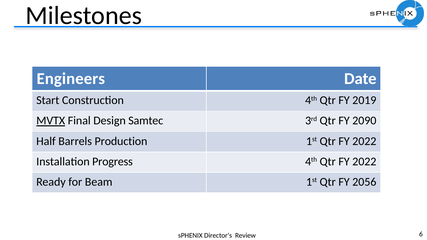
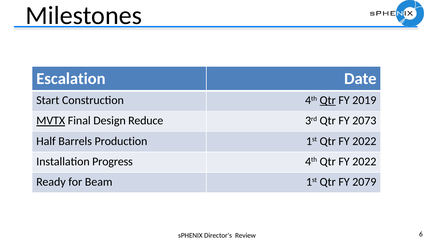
Engineers: Engineers -> Escalation
Qtr at (328, 100) underline: none -> present
Samtec: Samtec -> Reduce
2090: 2090 -> 2073
2056: 2056 -> 2079
